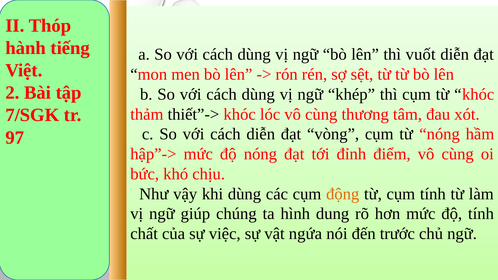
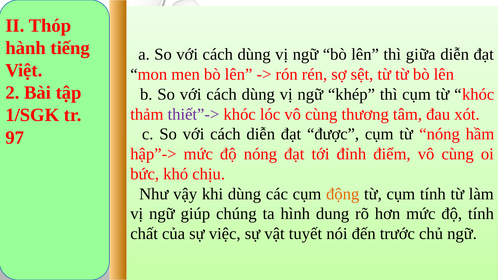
vuốt: vuốt -> giữa
7/SGK: 7/SGK -> 1/SGK
thiết”-> colour: black -> purple
vòng: vòng -> được
ngứa: ngứa -> tuyết
